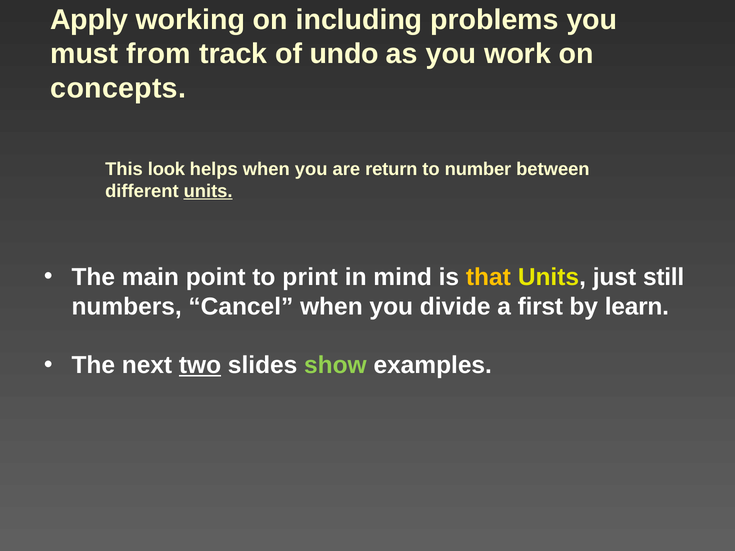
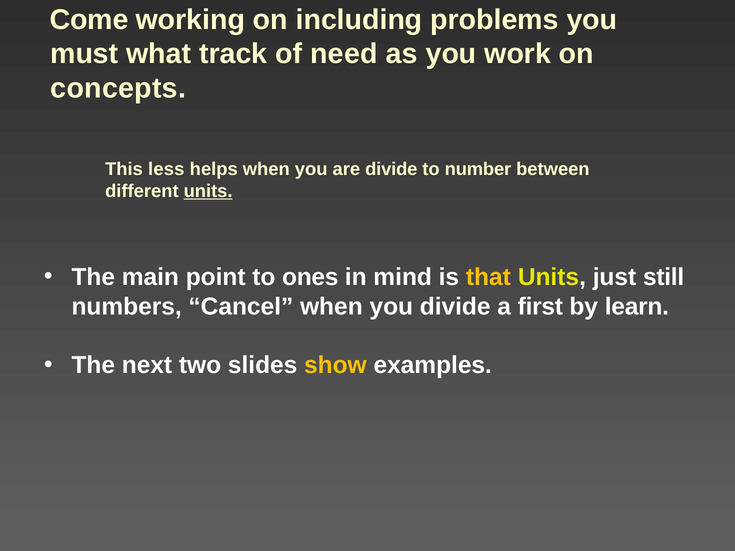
Apply: Apply -> Come
from: from -> what
undo: undo -> need
look: look -> less
are return: return -> divide
print: print -> ones
two underline: present -> none
show colour: light green -> yellow
